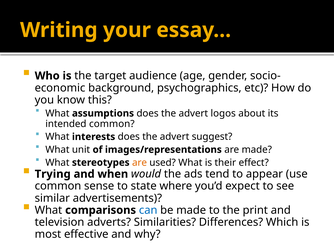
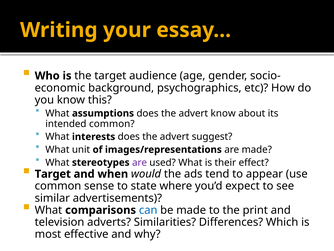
advert logos: logos -> know
are at (140, 162) colour: orange -> purple
Trying at (53, 174): Trying -> Target
